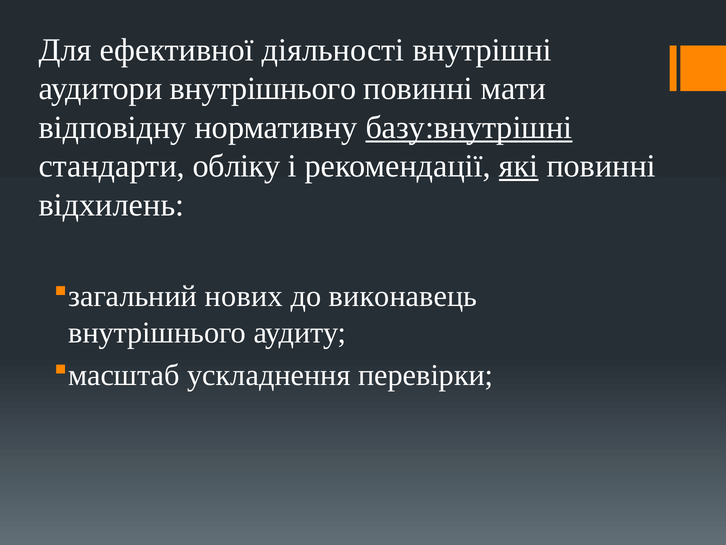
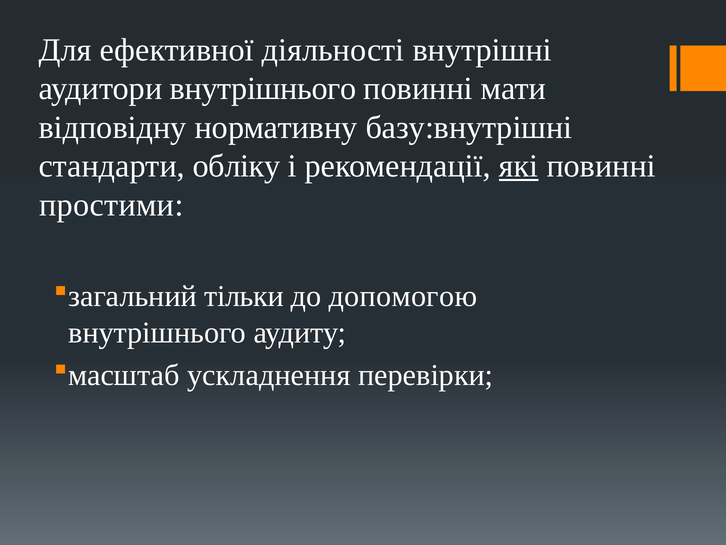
базу:внутрішні underline: present -> none
відхилень: відхилень -> простими
нових: нових -> тільки
виконавець: виконавець -> допомогою
